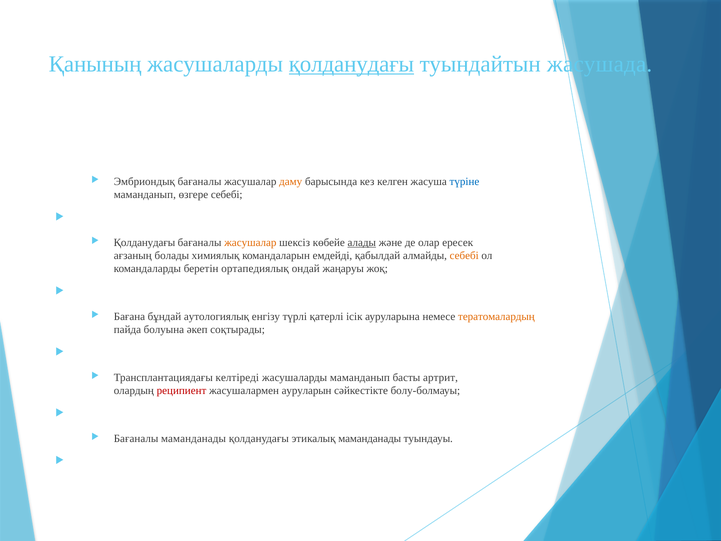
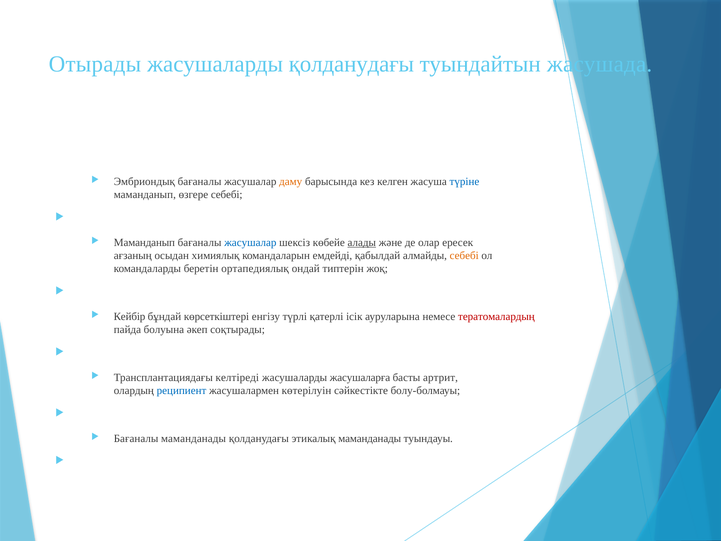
Қанының: Қанының -> Отырады
қолданудағы at (351, 64) underline: present -> none
Қолданудағы at (144, 242): Қолданудағы -> Маманданып
жасушалар at (250, 242) colour: orange -> blue
болады: болады -> осыдан
жаңаруы: жаңаруы -> типтерін
Бағана: Бағана -> Кейбір
аутологиялық: аутологиялық -> көрсеткіштері
тератомалардың colour: orange -> red
жасушаларды маманданып: маманданып -> жасушаларға
реципиент colour: red -> blue
ауруларын: ауруларын -> көтерілуін
